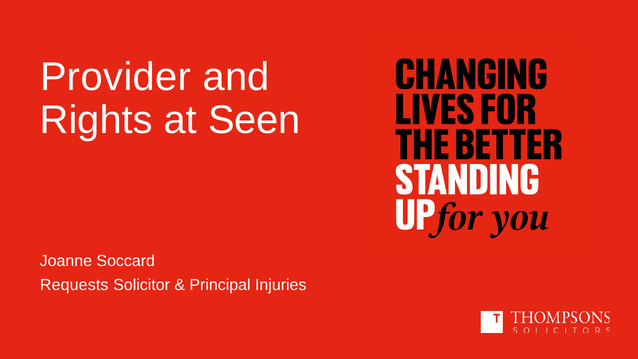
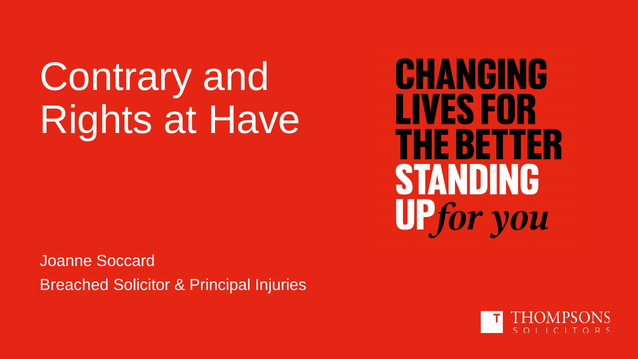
Provider: Provider -> Contrary
Seen: Seen -> Have
Requests: Requests -> Breached
